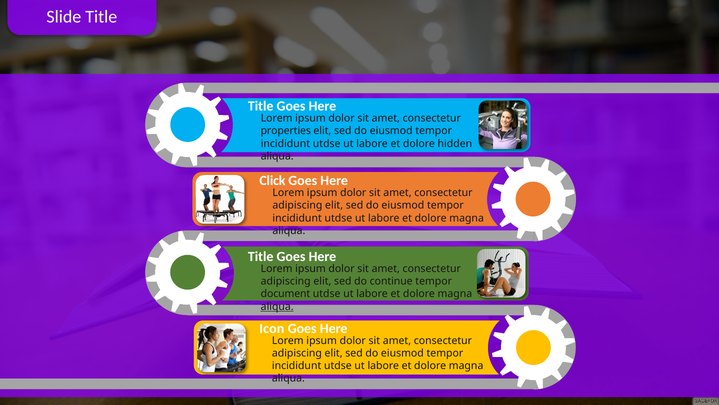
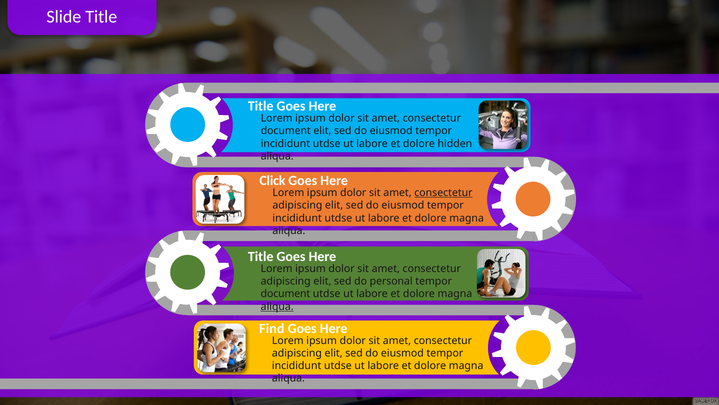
properties at (286, 131): properties -> document
consectetur at (443, 193) underline: none -> present
continue: continue -> personal
Icon: Icon -> Find
